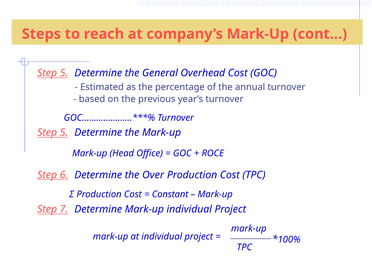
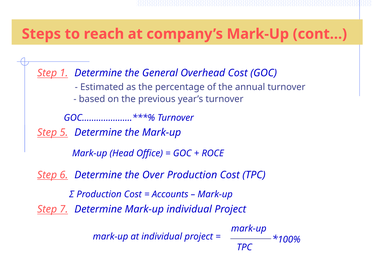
5 at (64, 73): 5 -> 1
Constant: Constant -> Accounts
